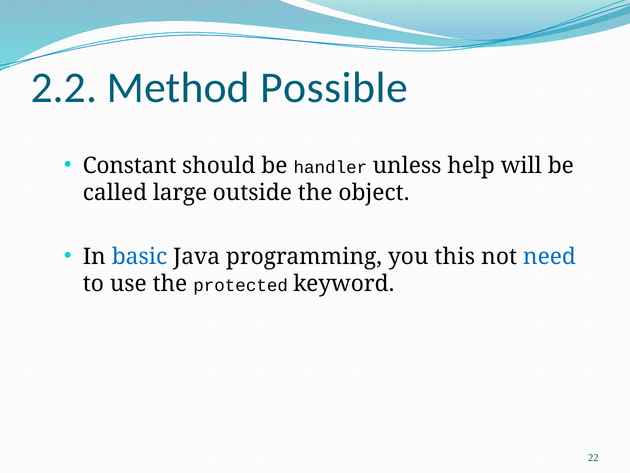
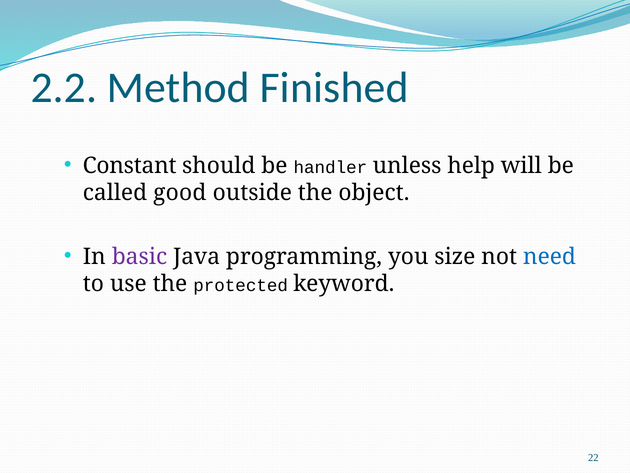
Possible: Possible -> Finished
large: large -> good
basic colour: blue -> purple
this: this -> size
